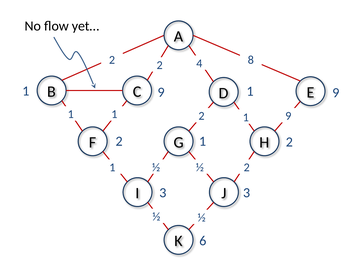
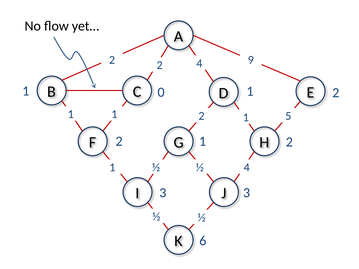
8: 8 -> 9
9 at (161, 92): 9 -> 0
9 at (336, 93): 9 -> 2
9 at (288, 116): 9 -> 5
½ 2: 2 -> 4
